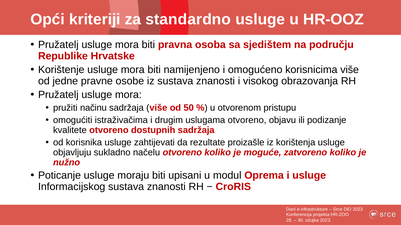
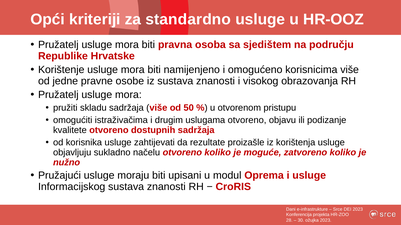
načinu: načinu -> skladu
Poticanje: Poticanje -> Pružajući
